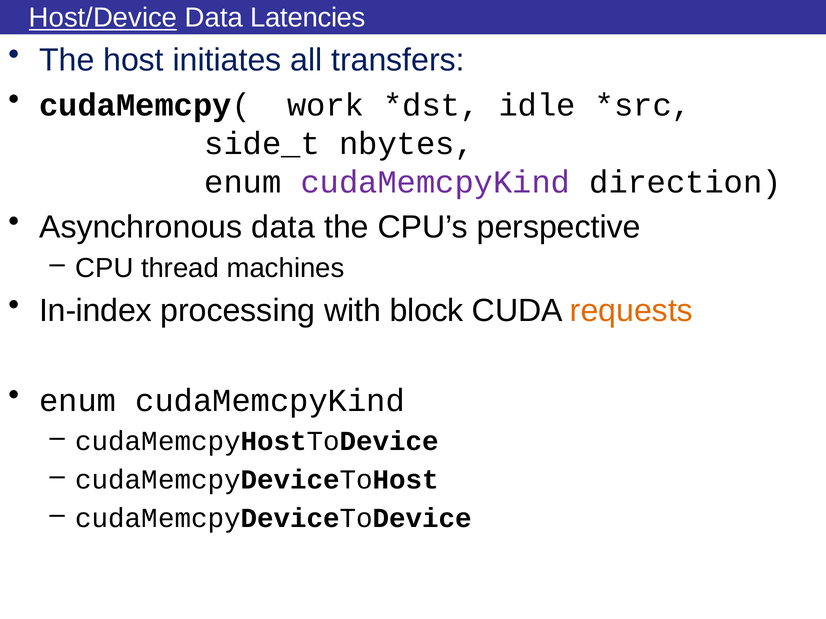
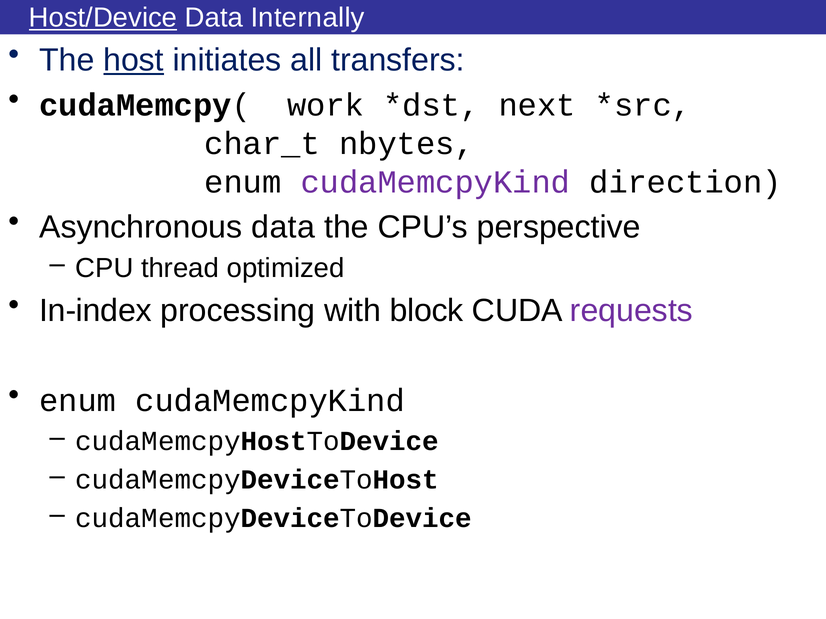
Latencies: Latencies -> Internally
host underline: none -> present
idle: idle -> next
side_t: side_t -> char_t
machines: machines -> optimized
requests colour: orange -> purple
